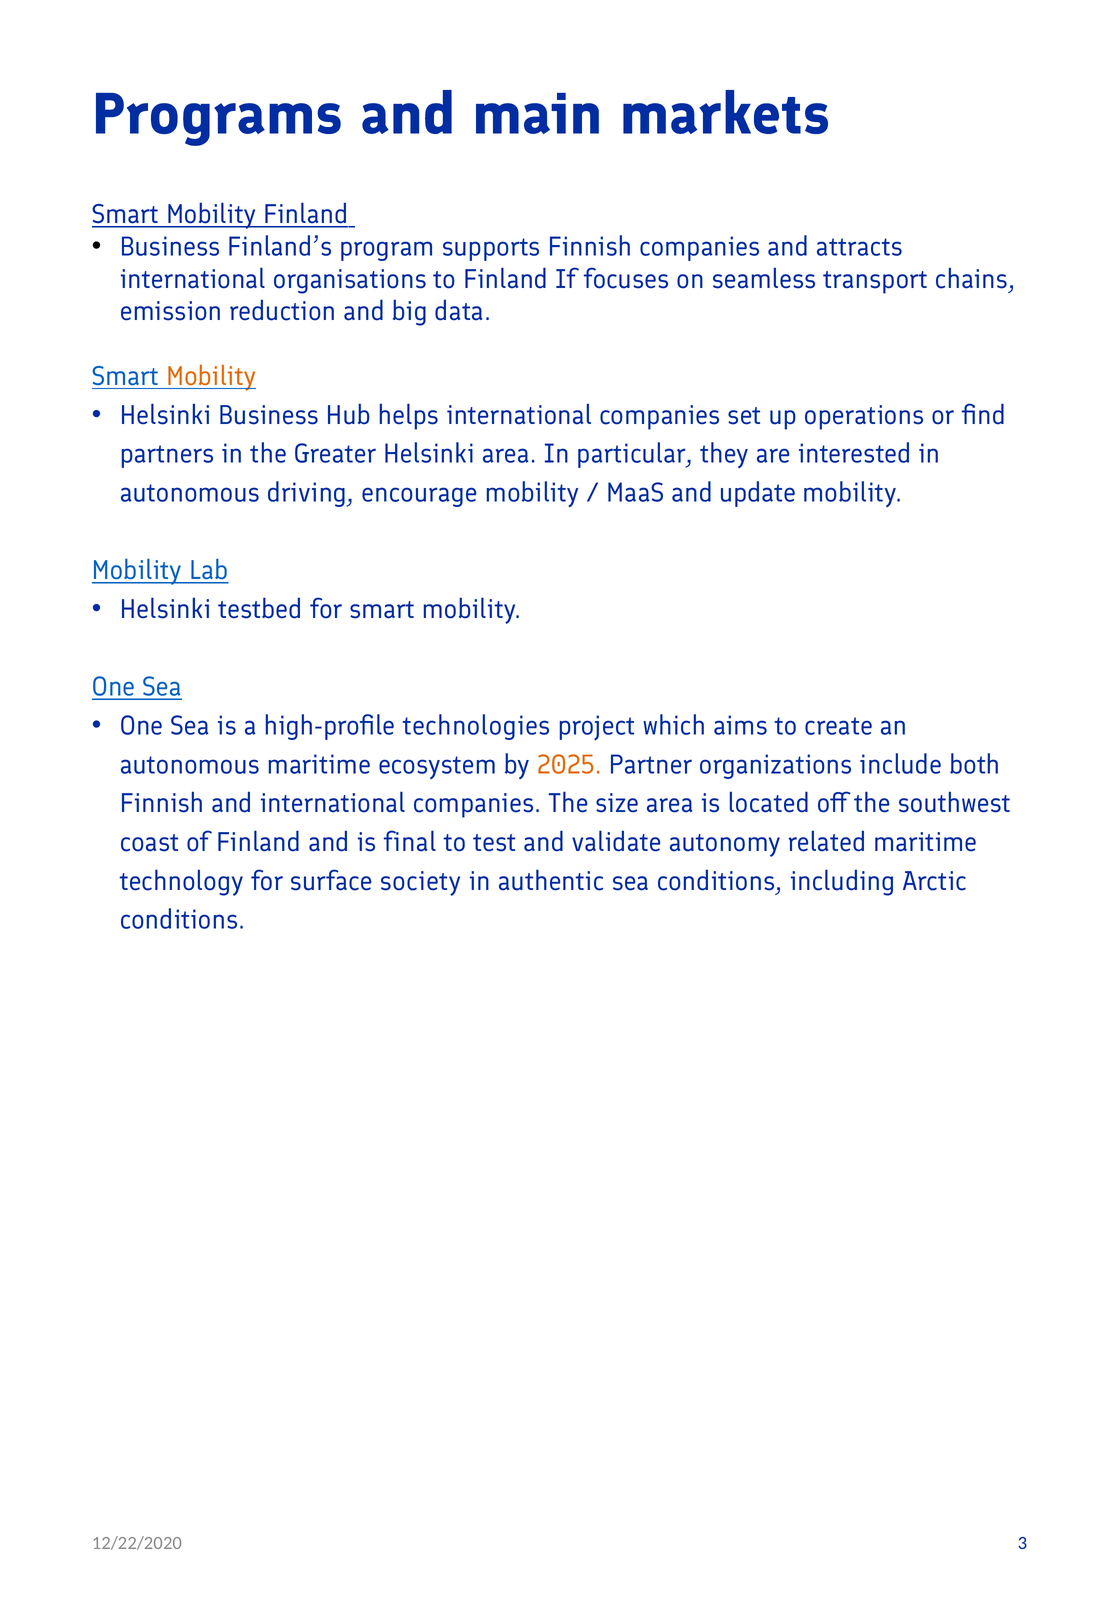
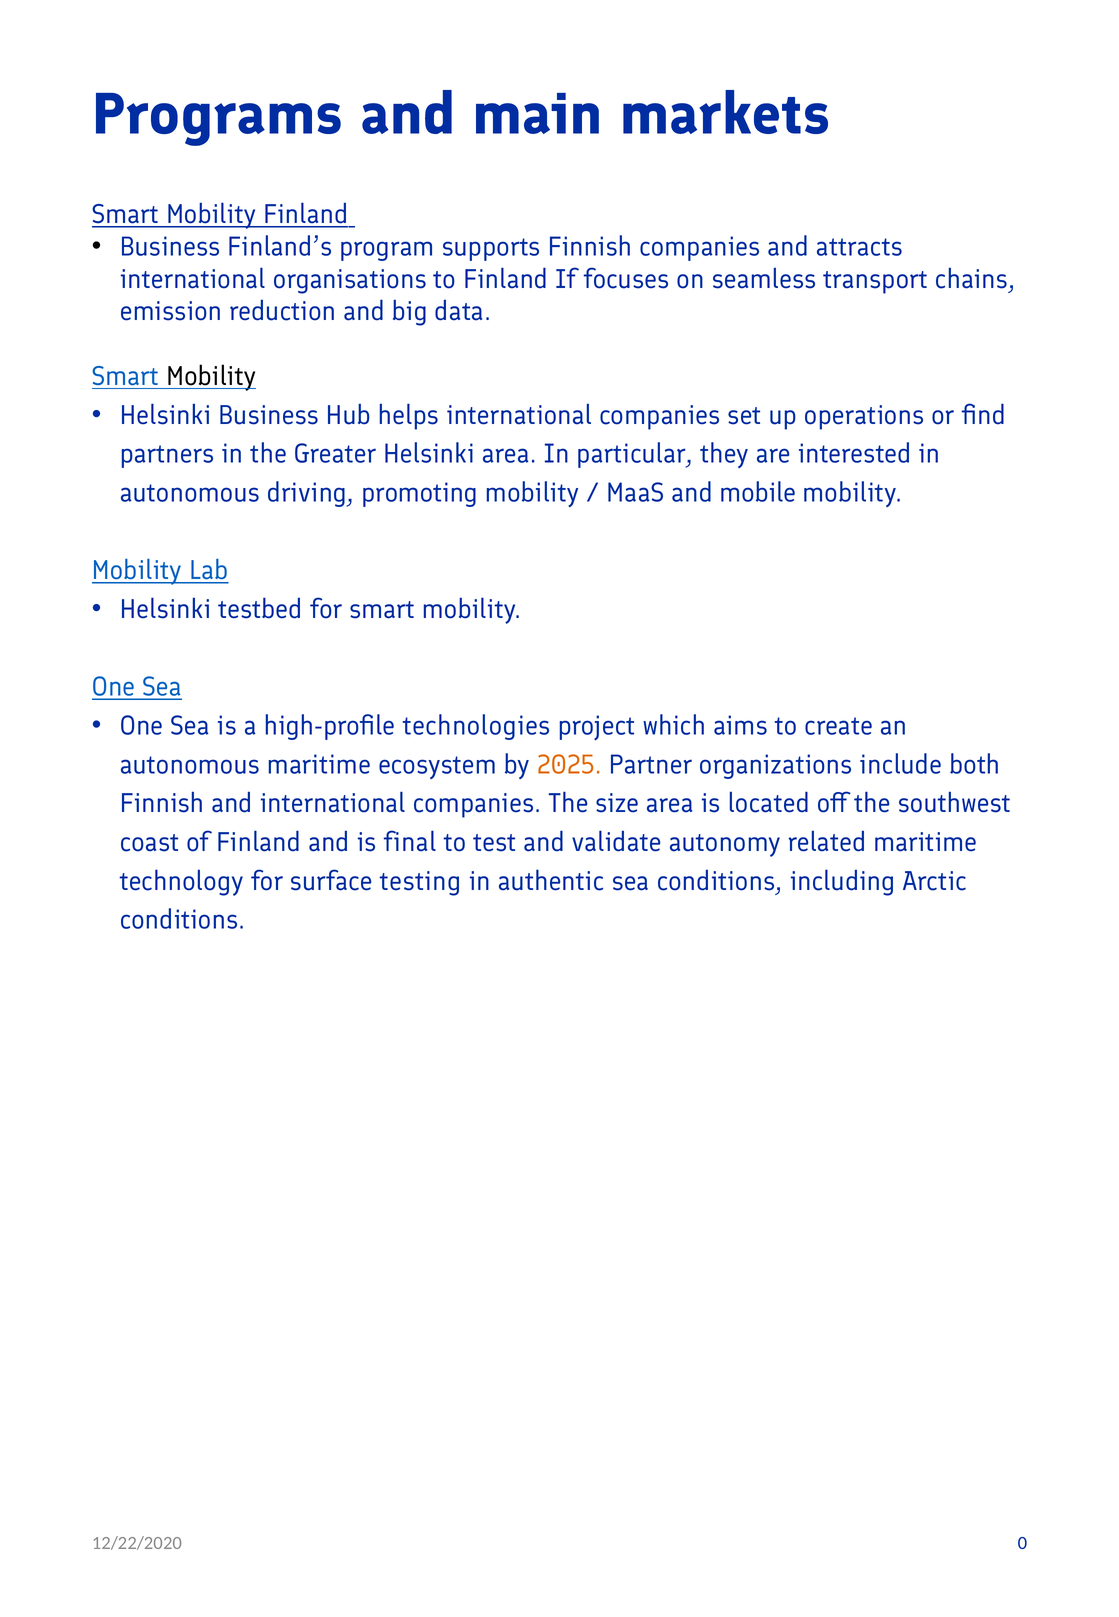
Mobility at (211, 376) colour: orange -> black
encourage: encourage -> promoting
update: update -> mobile
society: society -> testing
3: 3 -> 0
